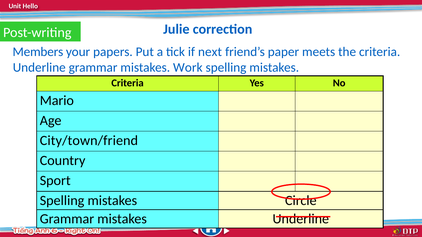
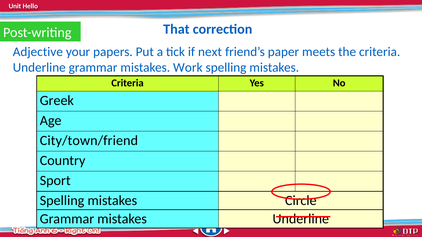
Julie: Julie -> That
Members: Members -> Adjective
Mario: Mario -> Greek
